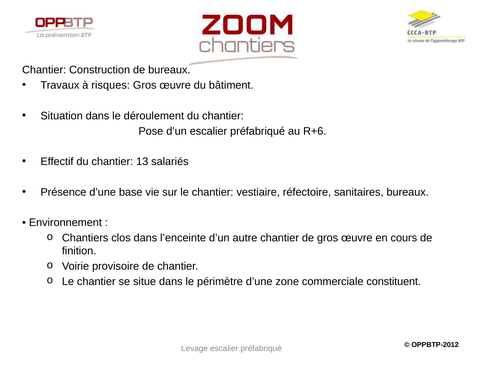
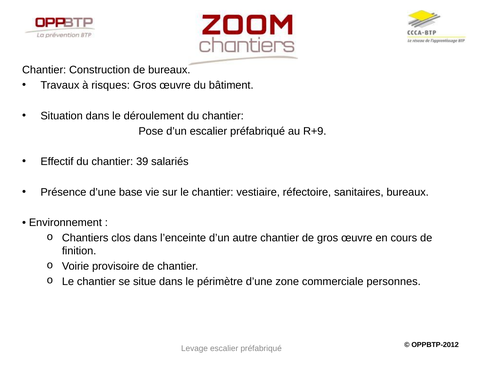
R+6: R+6 -> R+9
13: 13 -> 39
constituent: constituent -> personnes
